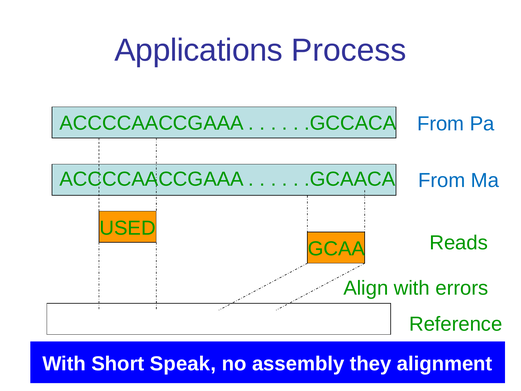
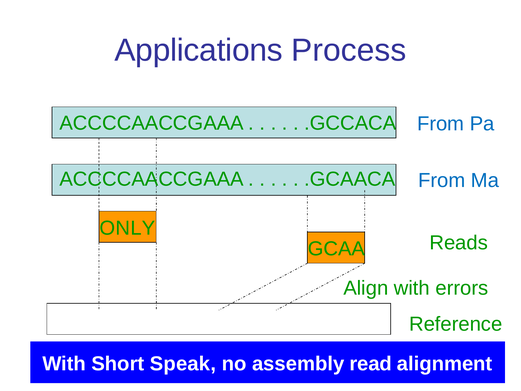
USED: USED -> ONLY
they: they -> read
